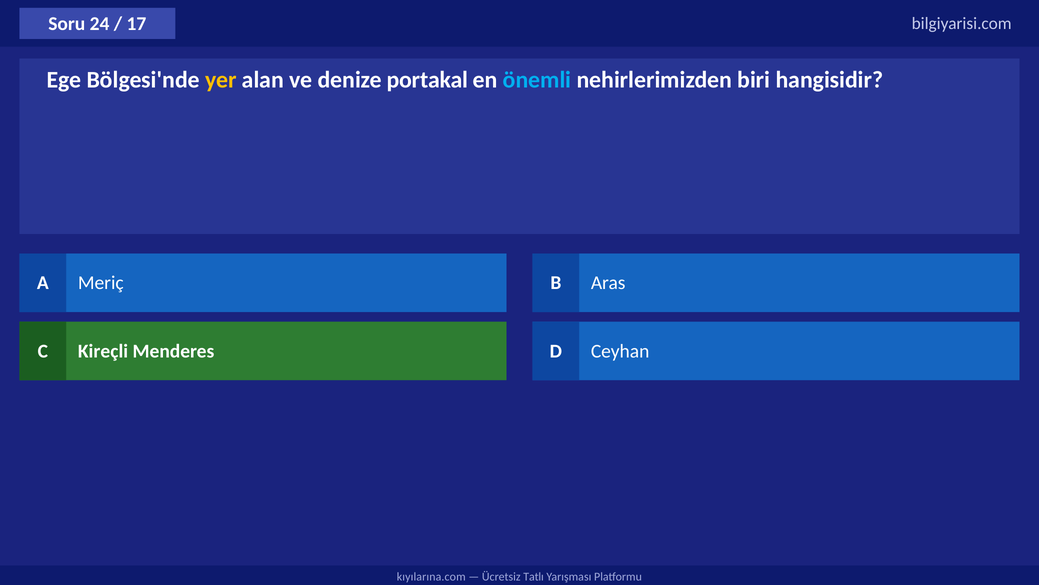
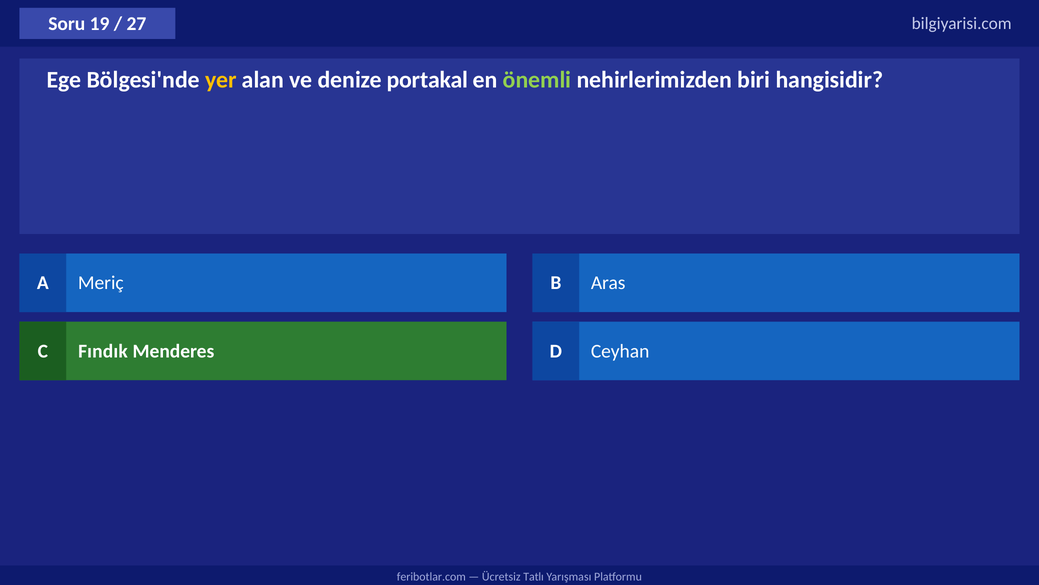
24: 24 -> 19
17: 17 -> 27
önemli colour: light blue -> light green
Kireçli: Kireçli -> Fındık
kıyılarına.com: kıyılarına.com -> feribotlar.com
